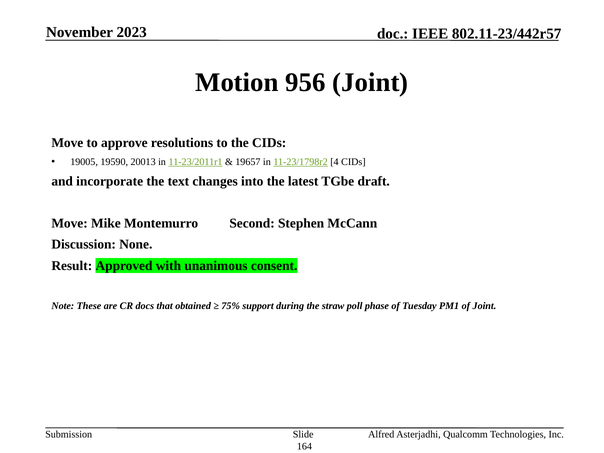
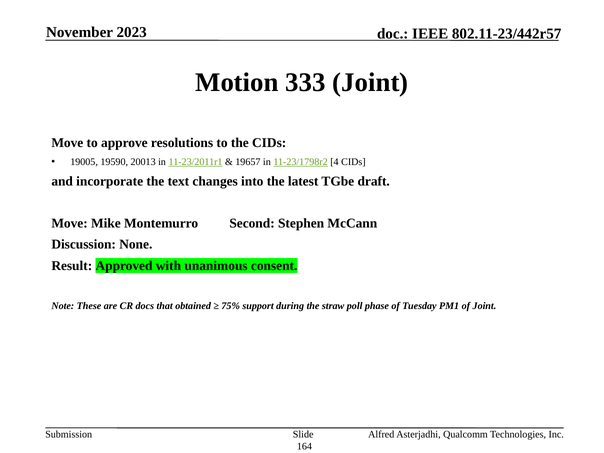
956: 956 -> 333
